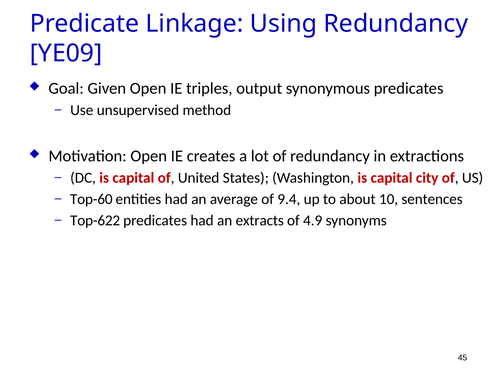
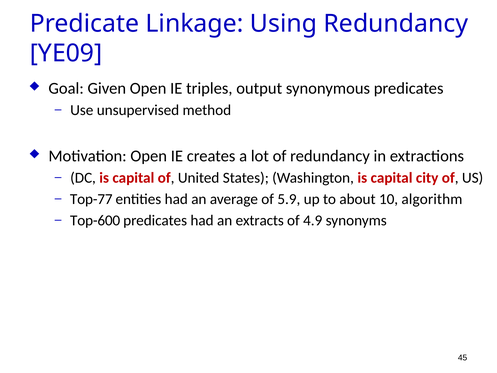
Top-60: Top-60 -> Top-77
9.4: 9.4 -> 5.9
sentences: sentences -> algorithm
Top-622: Top-622 -> Top-600
